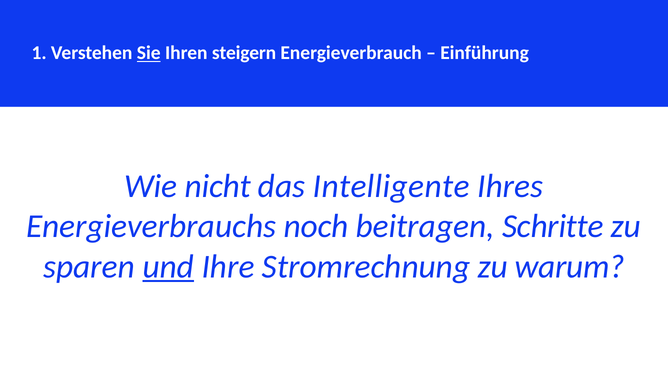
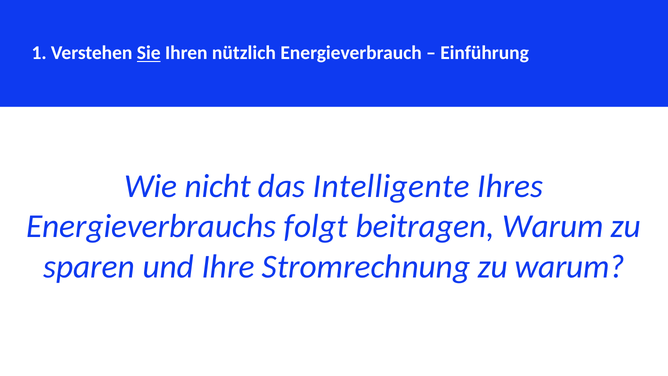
steigern: steigern -> nützlich
noch: noch -> folgt
beitragen Schritte: Schritte -> Warum
und underline: present -> none
